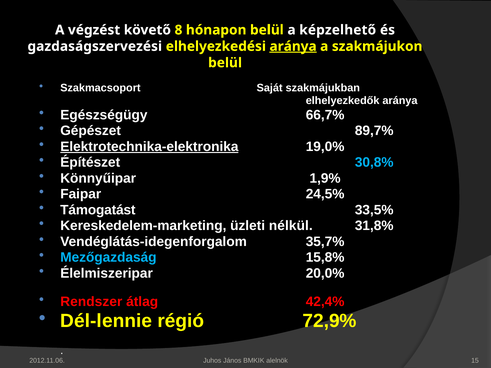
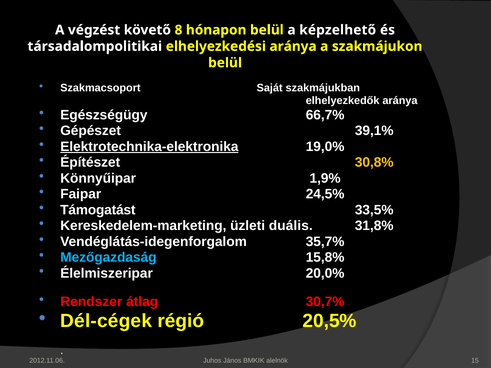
gazdaságszervezési: gazdaságszervezési -> társadalompolitikai
aránya at (293, 46) underline: present -> none
89,7%: 89,7% -> 39,1%
30,8% colour: light blue -> yellow
nélkül: nélkül -> duális
42,4%: 42,4% -> 30,7%
Dél-lennie: Dél-lennie -> Dél-cégek
72,9%: 72,9% -> 20,5%
